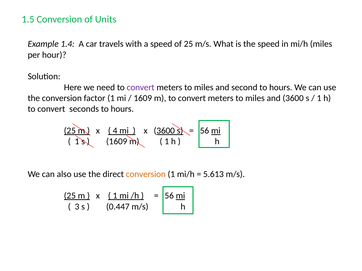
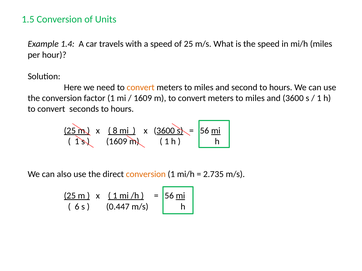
convert at (141, 87) colour: purple -> orange
4: 4 -> 8
5.613: 5.613 -> 2.735
3: 3 -> 6
